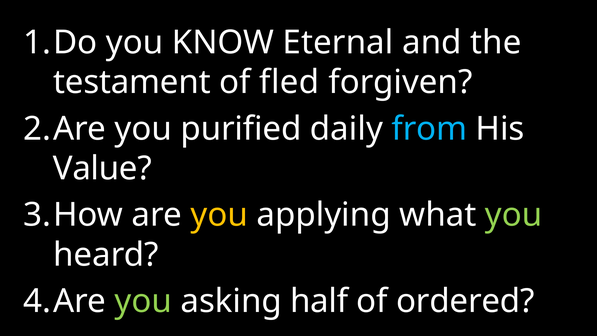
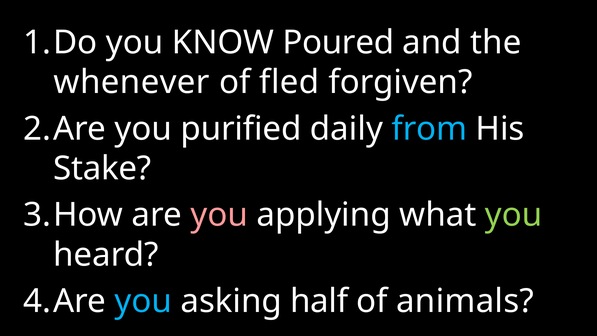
Eternal: Eternal -> Poured
testament: testament -> whenever
Value: Value -> Stake
you at (219, 215) colour: yellow -> pink
you at (143, 301) colour: light green -> light blue
ordered: ordered -> animals
